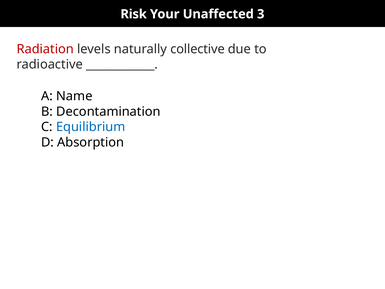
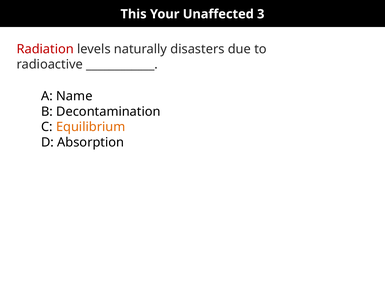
Risk: Risk -> This
collective: collective -> disasters
Equilibrium colour: blue -> orange
